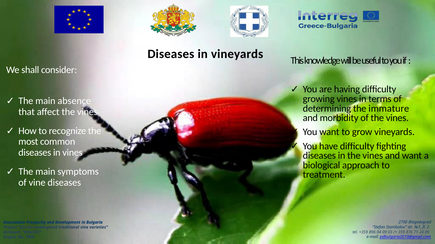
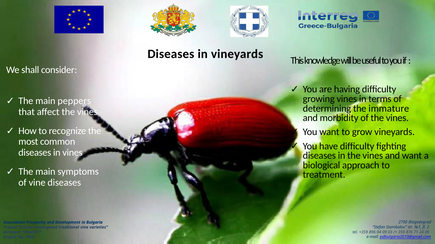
absence: absence -> peppers
